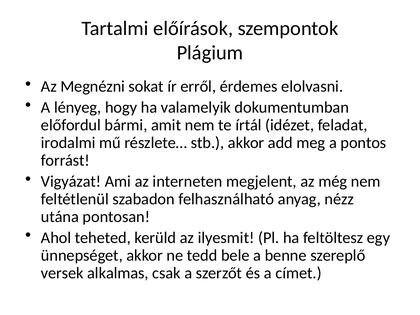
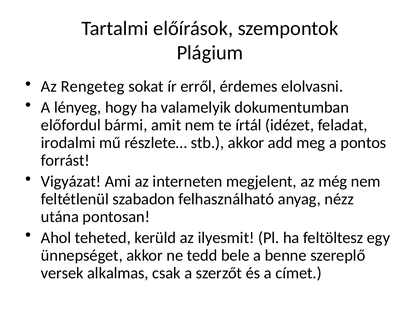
Megnézni: Megnézni -> Rengeteg
